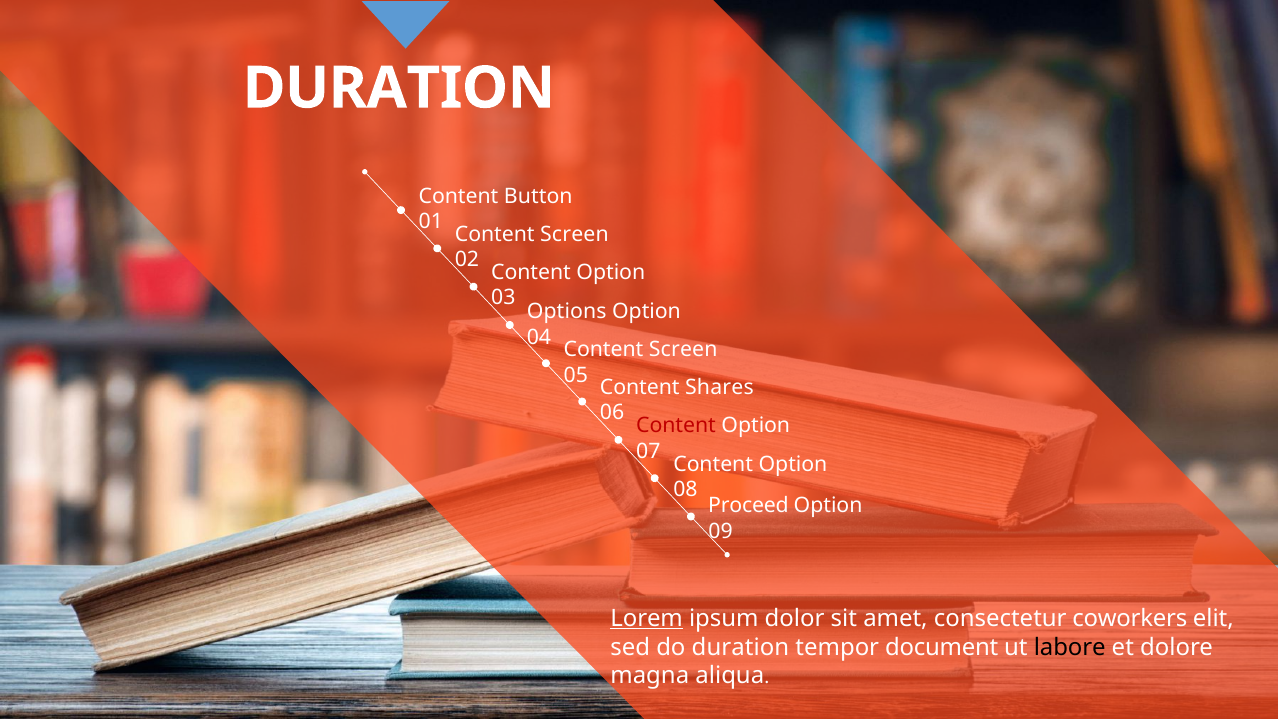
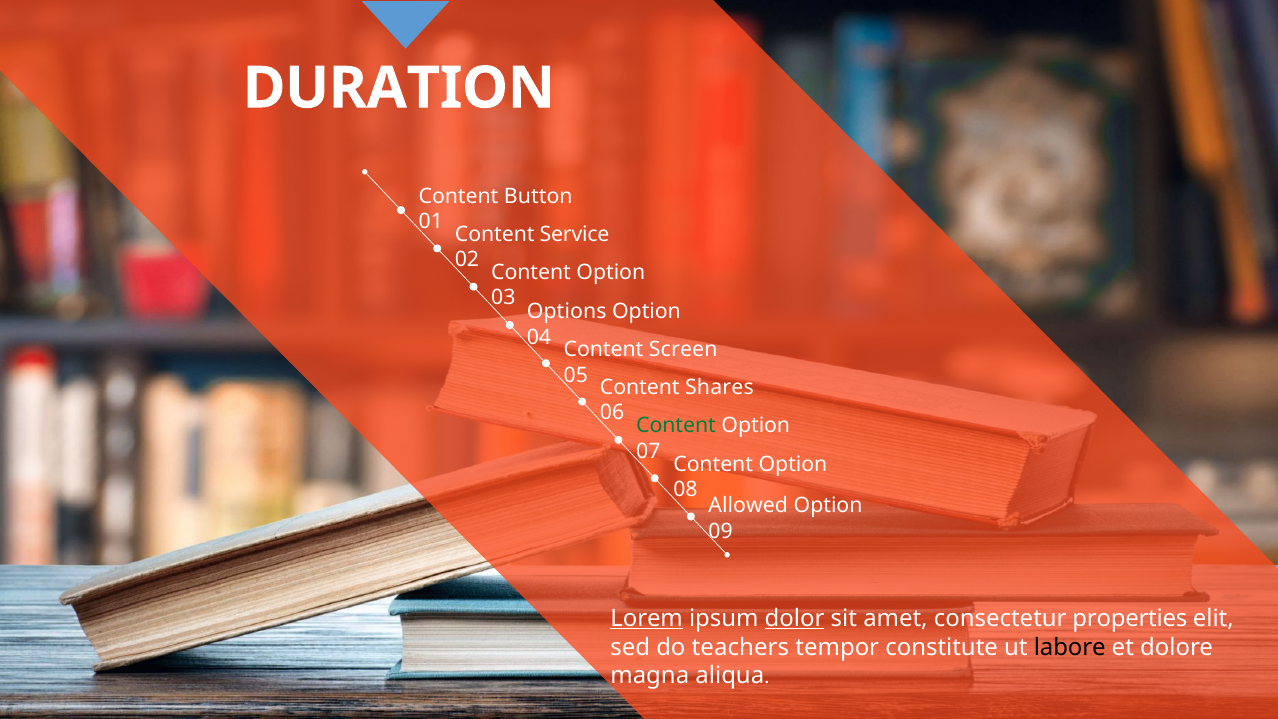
Screen at (574, 234): Screen -> Service
Content at (676, 426) colour: red -> green
Proceed: Proceed -> Allowed
dolor underline: none -> present
coworkers: coworkers -> properties
do duration: duration -> teachers
document: document -> constitute
